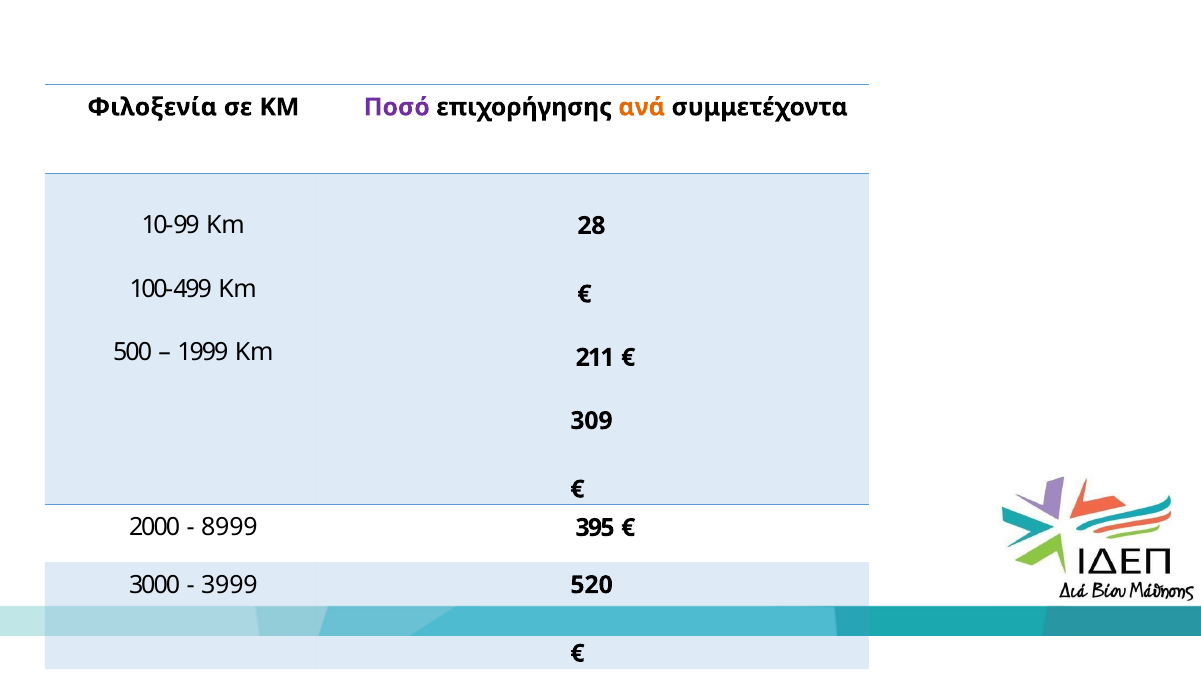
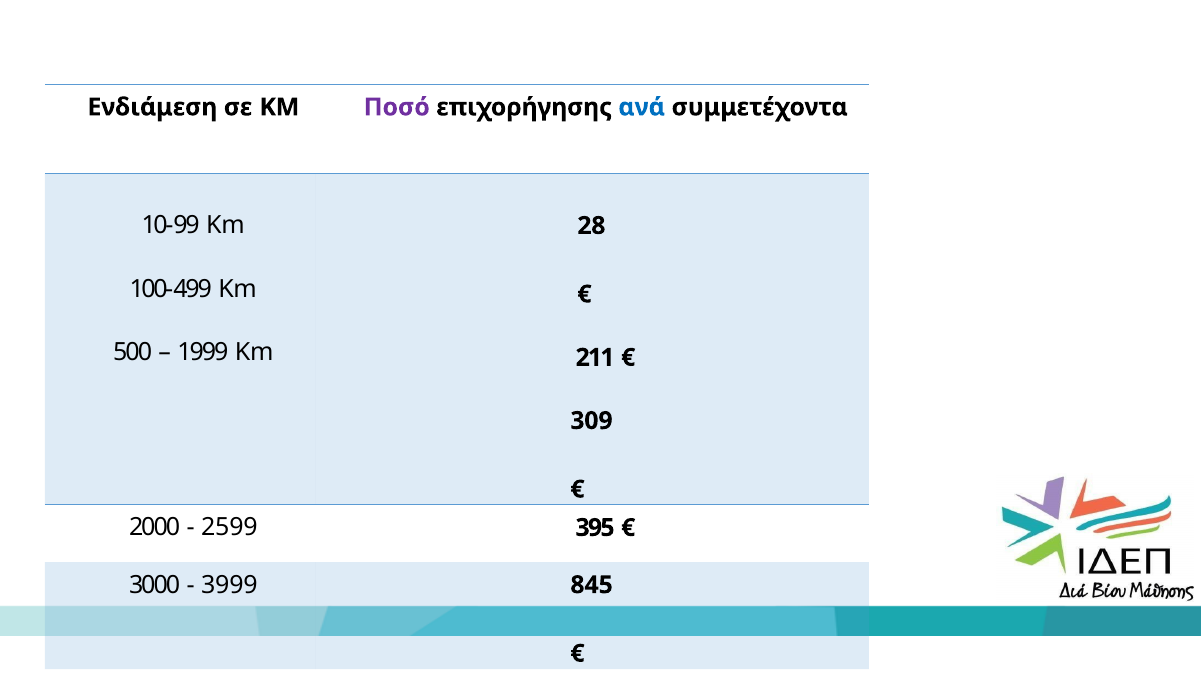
Φιλοξενία: Φιλοξενία -> Ενδιάμεση
ανά colour: orange -> blue
8999: 8999 -> 2599
520: 520 -> 845
